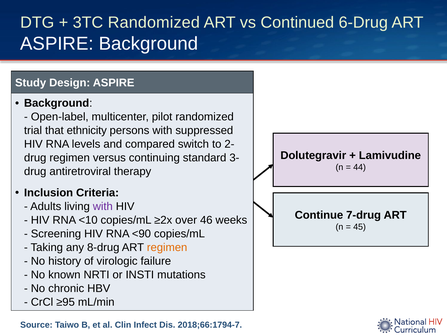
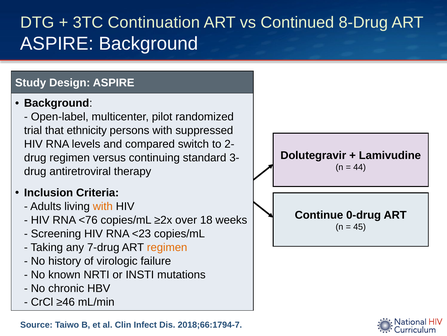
3TC Randomized: Randomized -> Continuation
6-Drug: 6-Drug -> 8-Drug
with at (103, 206) colour: purple -> orange
7-drug: 7-drug -> 0-drug
<10: <10 -> <76
46: 46 -> 18
<90: <90 -> <23
8-drug: 8-drug -> 7-drug
≥95: ≥95 -> ≥46
